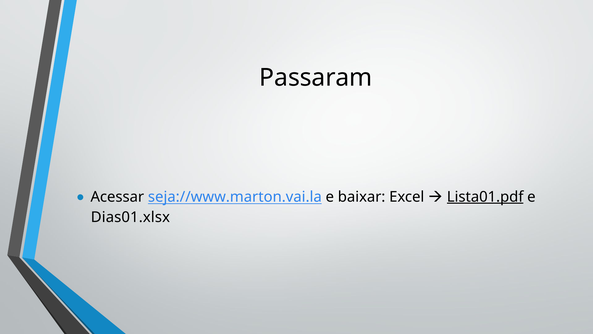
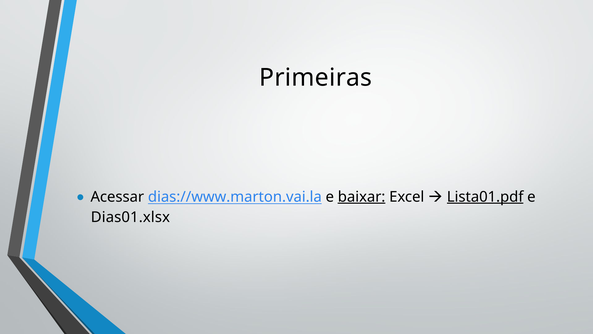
Passaram: Passaram -> Primeiras
seja://www.marton.vai.la: seja://www.marton.vai.la -> dias://www.marton.vai.la
baixar underline: none -> present
